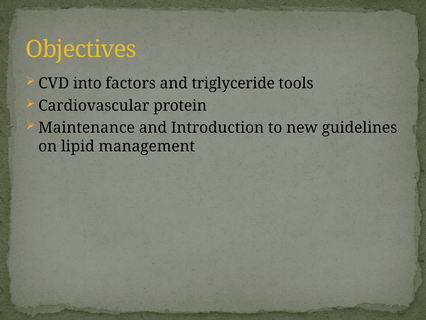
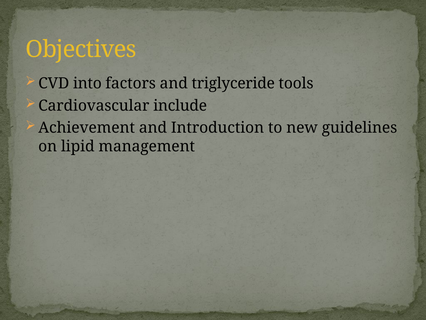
protein: protein -> include
Maintenance: Maintenance -> Achievement
